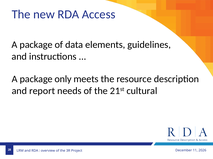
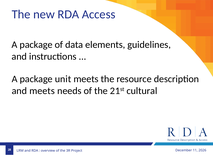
only: only -> unit
and report: report -> meets
